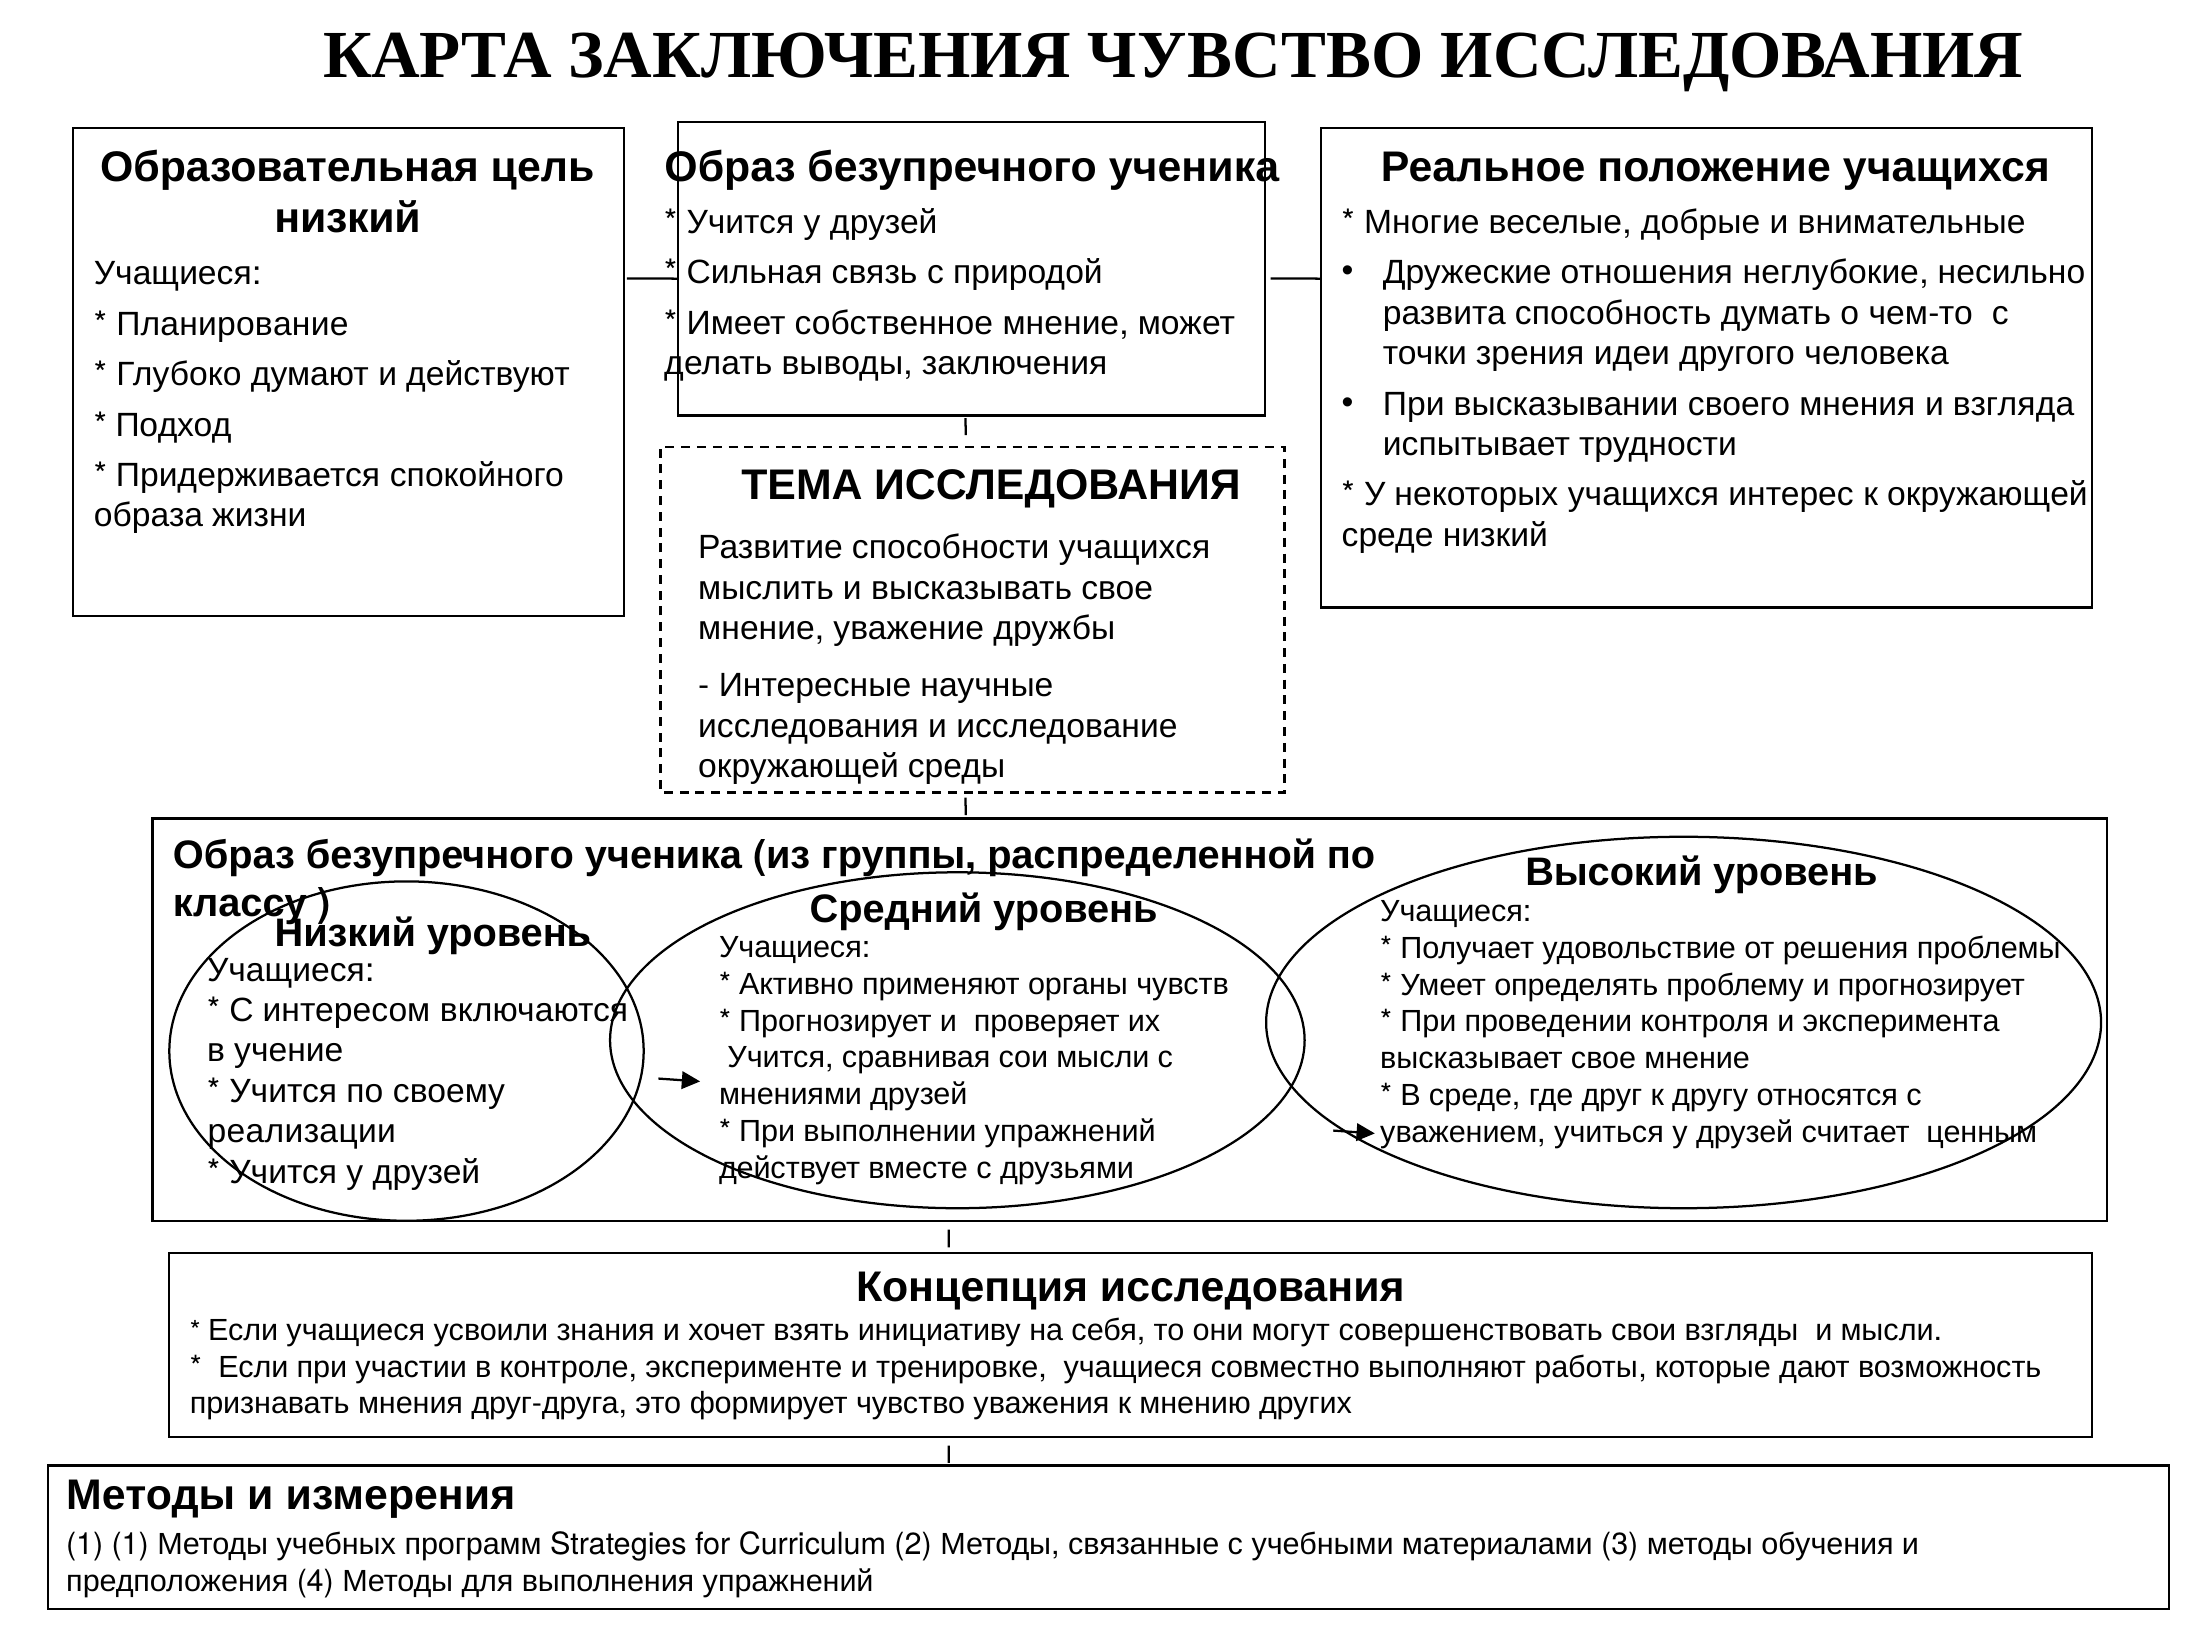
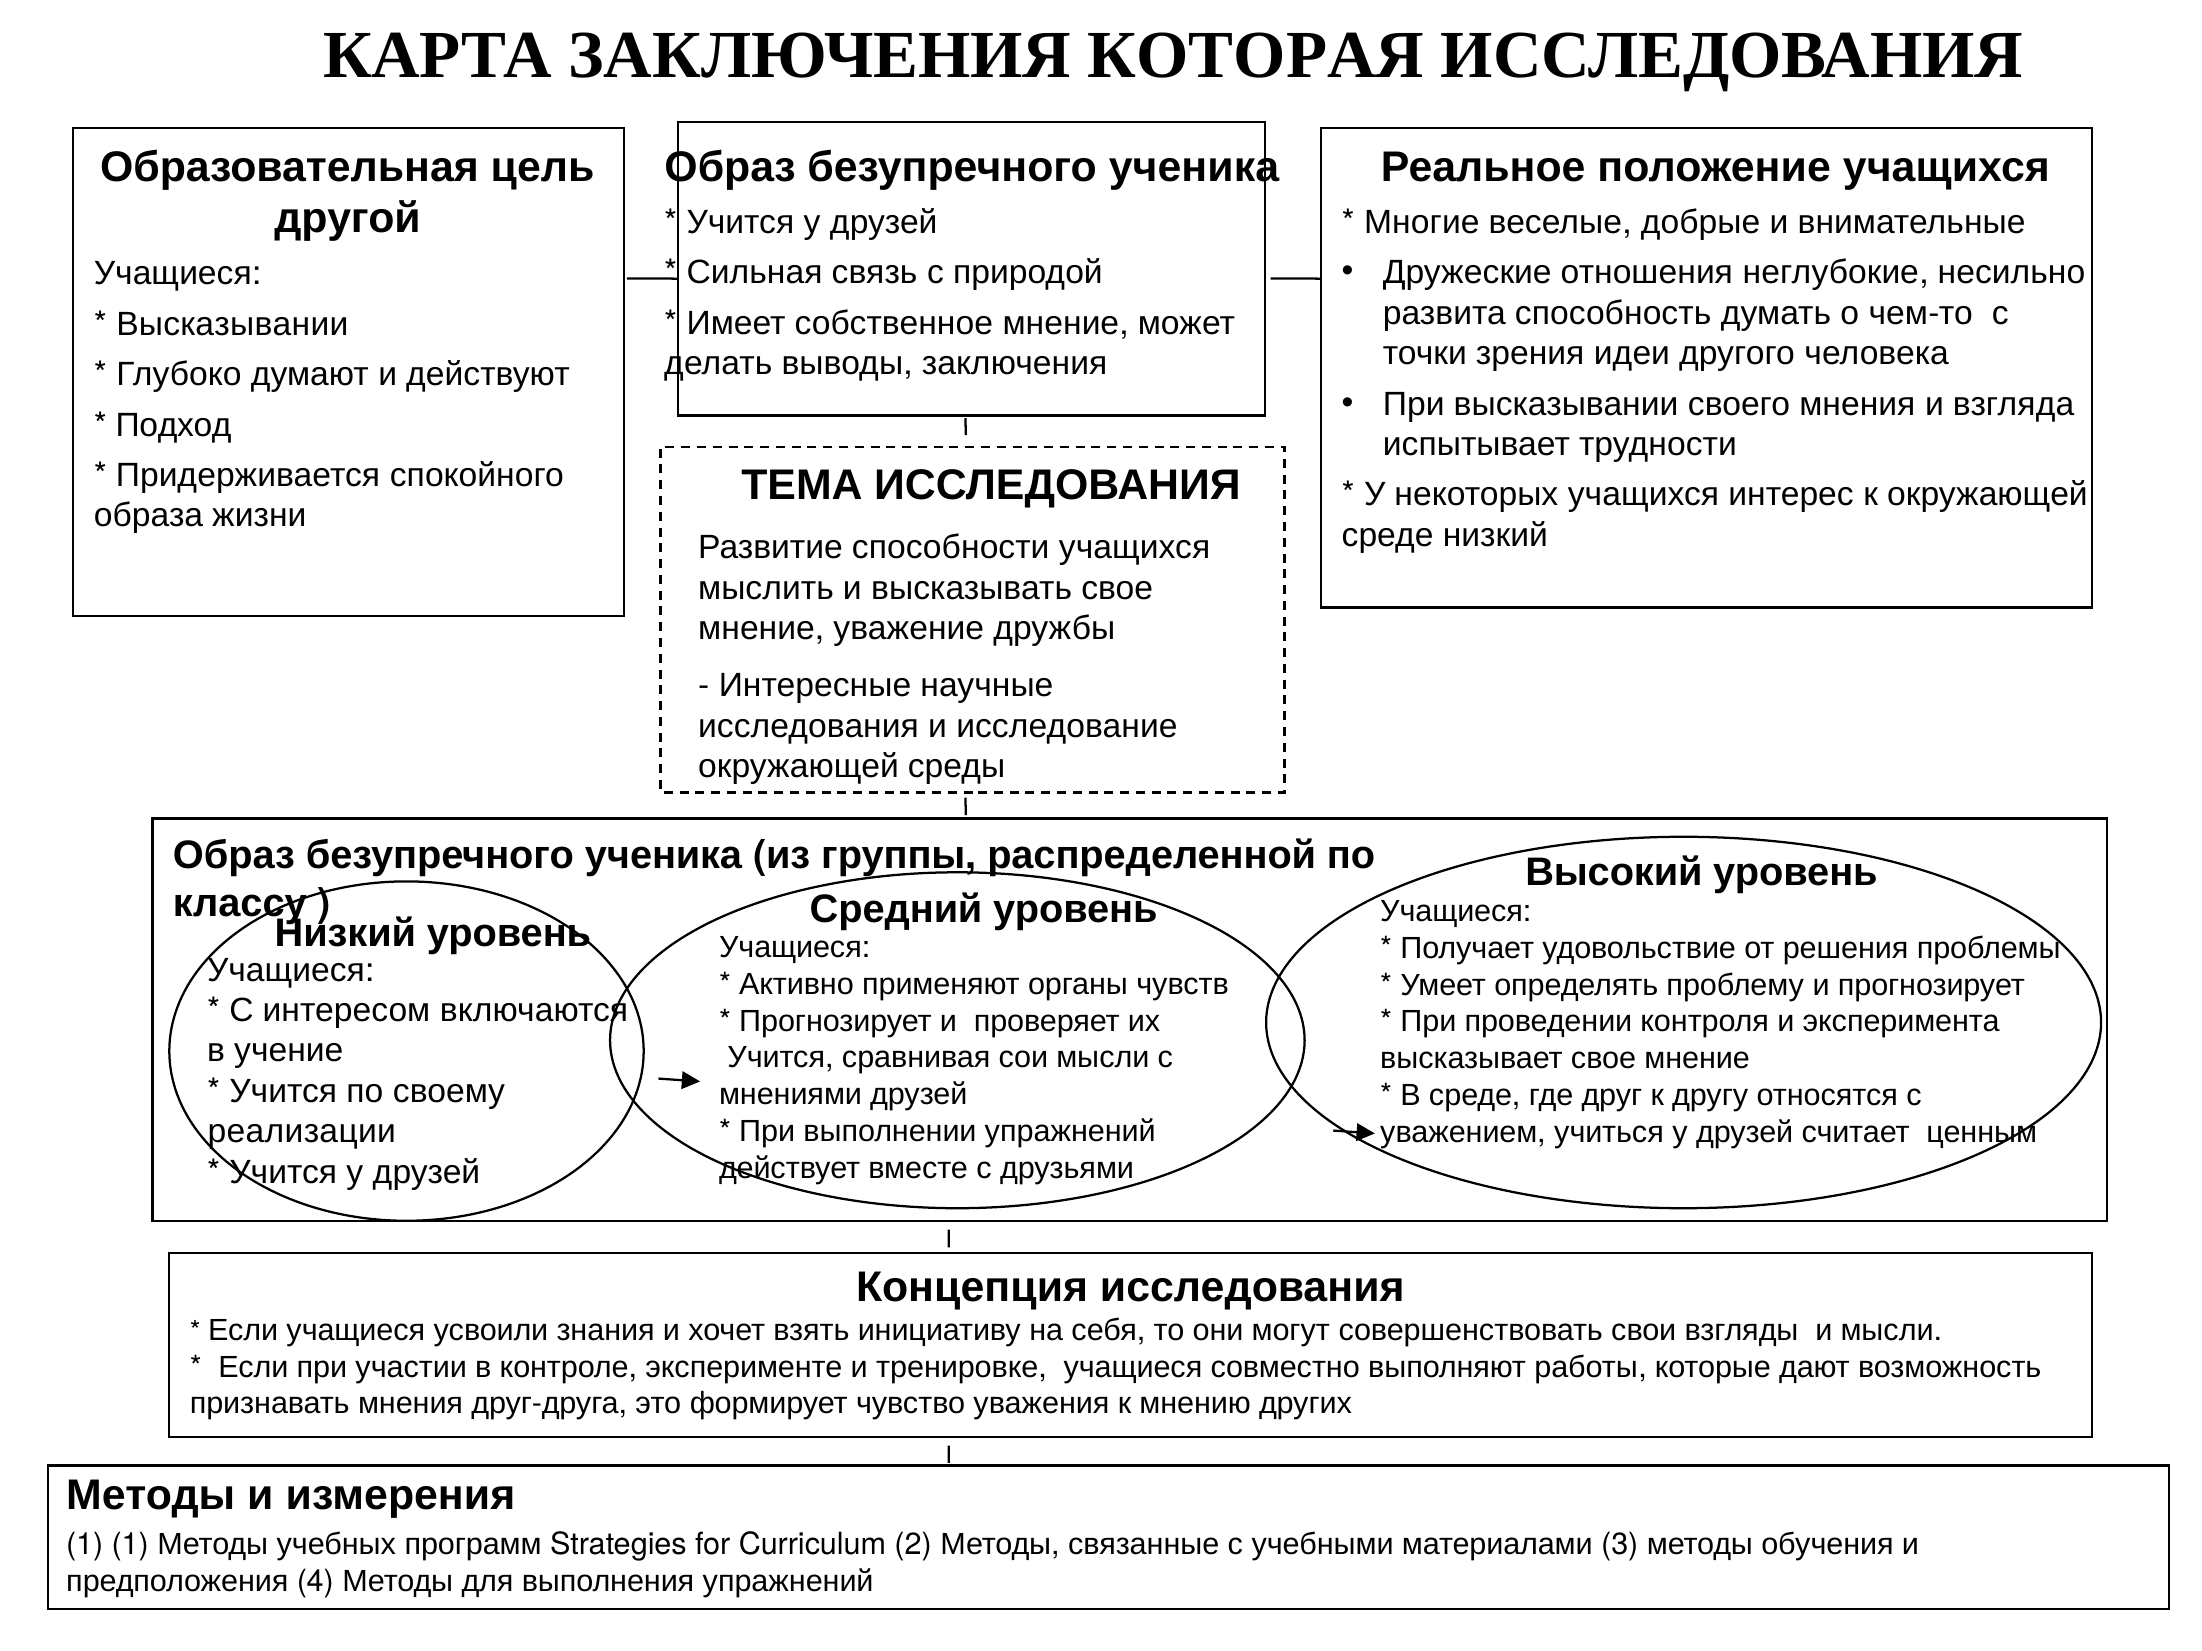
ЗАКЛЮЧЕНИЯ ЧУВСТВО: ЧУВСТВО -> КОТОРАЯ
низкий at (348, 218): низкий -> другой
Планирование at (232, 324): Планирование -> Высказывании
